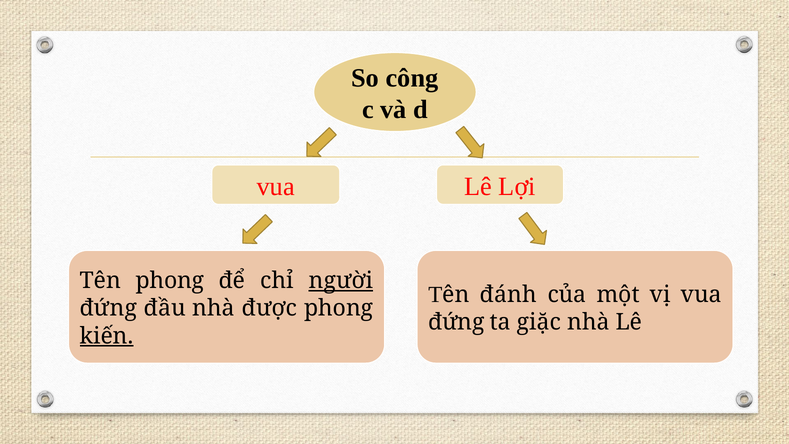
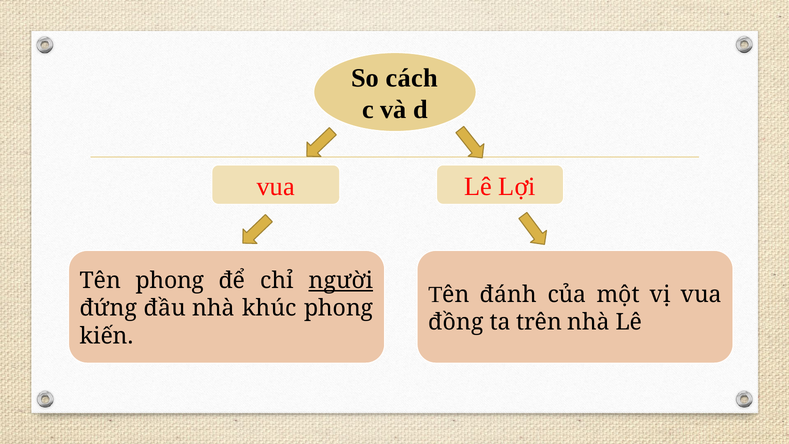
công: công -> cách
được: được -> khúc
đứng at (456, 322): đứng -> đồng
giặc: giặc -> trên
kiến underline: present -> none
